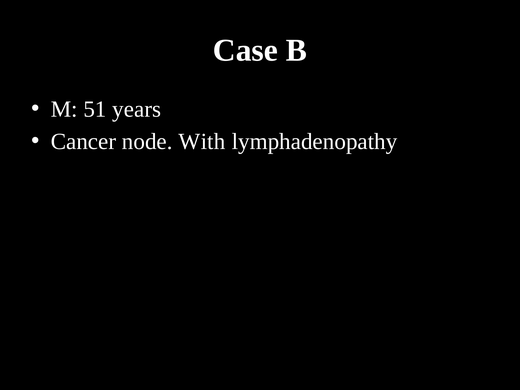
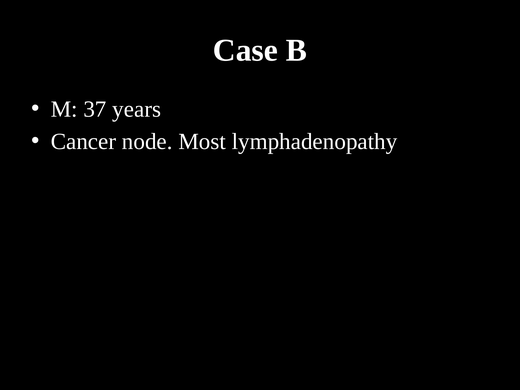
51: 51 -> 37
With: With -> Most
